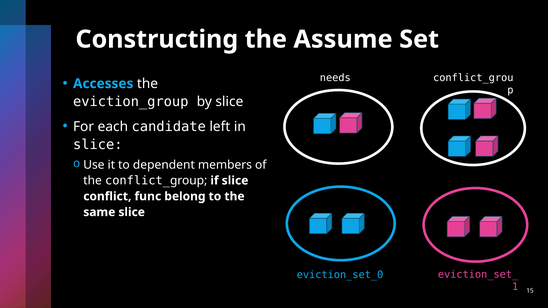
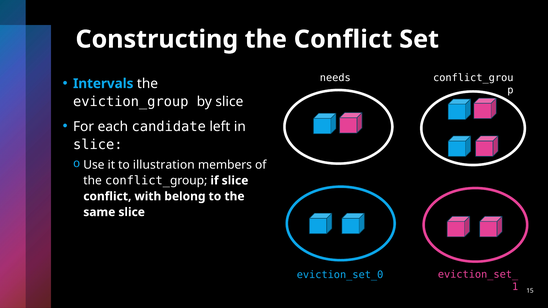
the Assume: Assume -> Conflict
Accesses: Accesses -> Intervals
dependent: dependent -> illustration
func: func -> with
